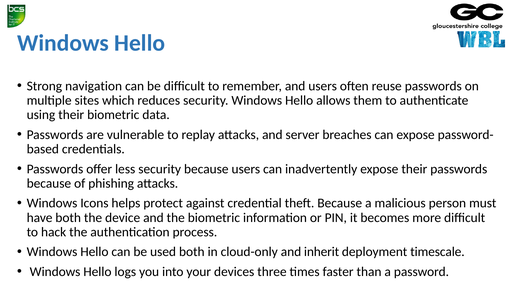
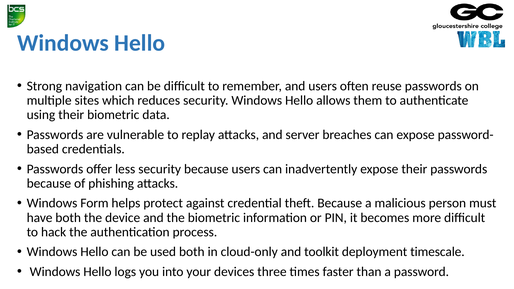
Icons: Icons -> Form
inherit: inherit -> toolkit
